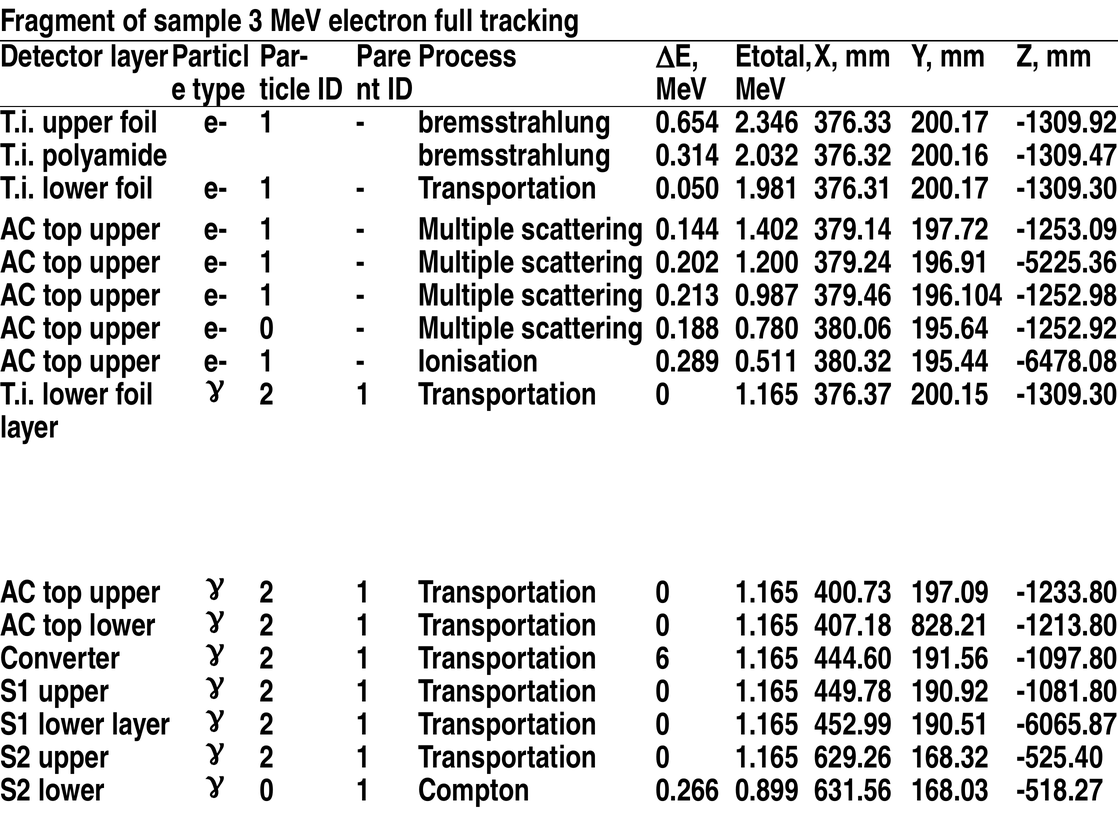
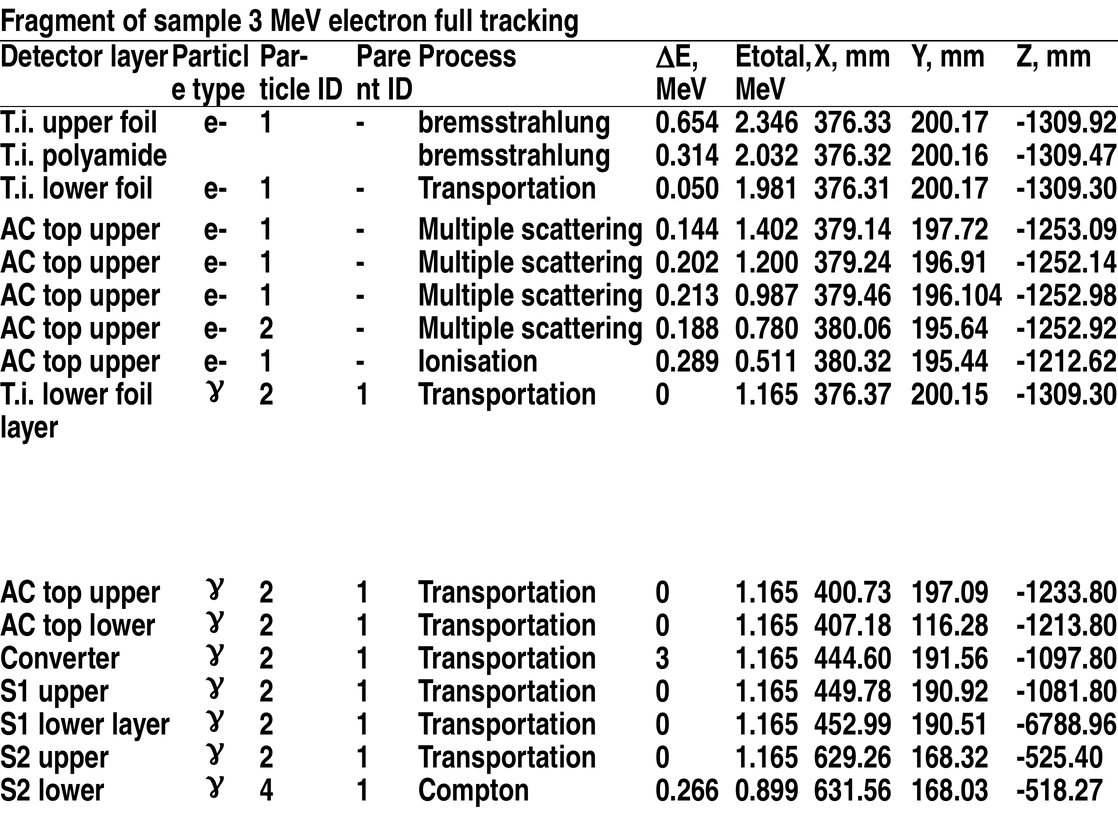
-5225.36: -5225.36 -> -1252.14
e- 0: 0 -> 2
-6478.08: -6478.08 -> -1212.62
828.21: 828.21 -> 116.28
Transportation 6: 6 -> 3
-6065.87: -6065.87 -> -6788.96
0 at (267, 791): 0 -> 4
